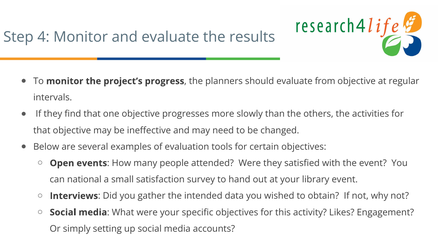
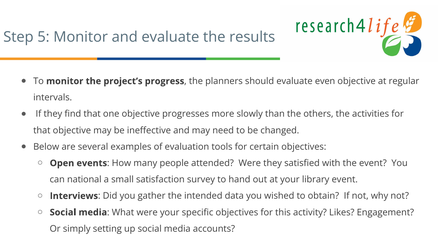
4: 4 -> 5
from: from -> even
